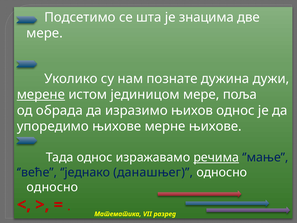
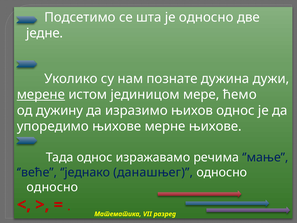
је знацима: знацима -> односно
мере at (45, 33): мере -> једне
поља: поља -> ћемо
обрада: обрада -> дужину
речима underline: present -> none
